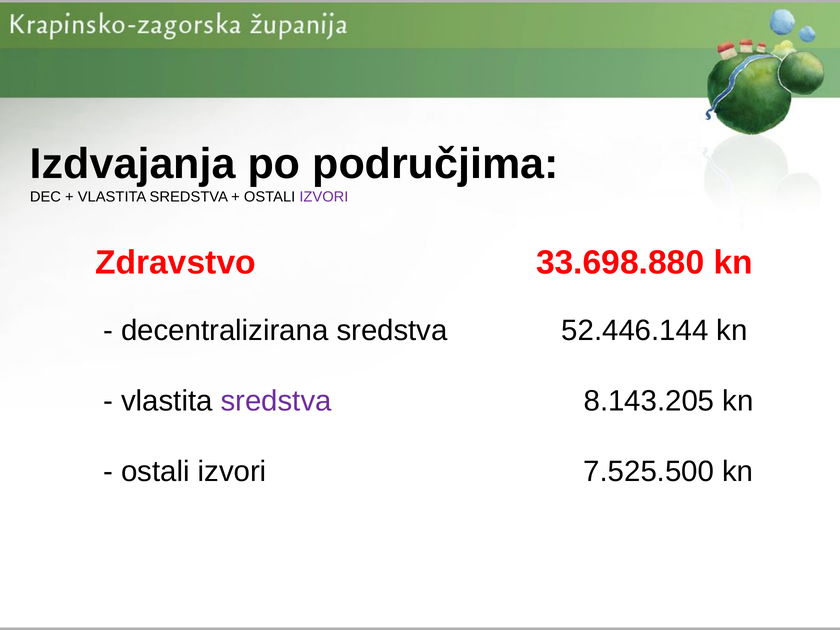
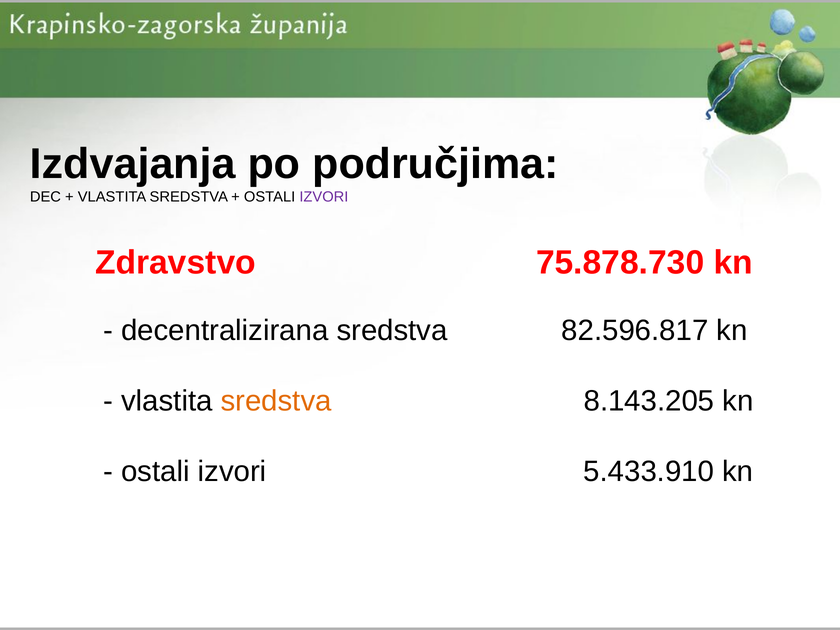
33.698.880: 33.698.880 -> 75.878.730
52.446.144: 52.446.144 -> 82.596.817
sredstva at (276, 401) colour: purple -> orange
7.525.500: 7.525.500 -> 5.433.910
